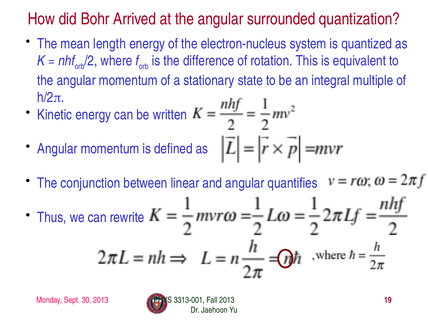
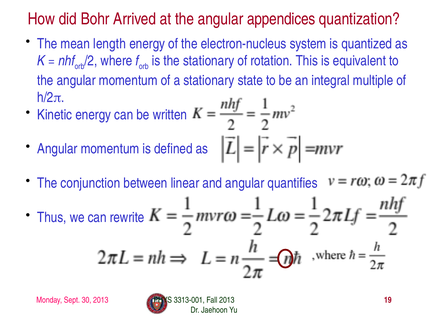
surrounded: surrounded -> appendices
the difference: difference -> stationary
